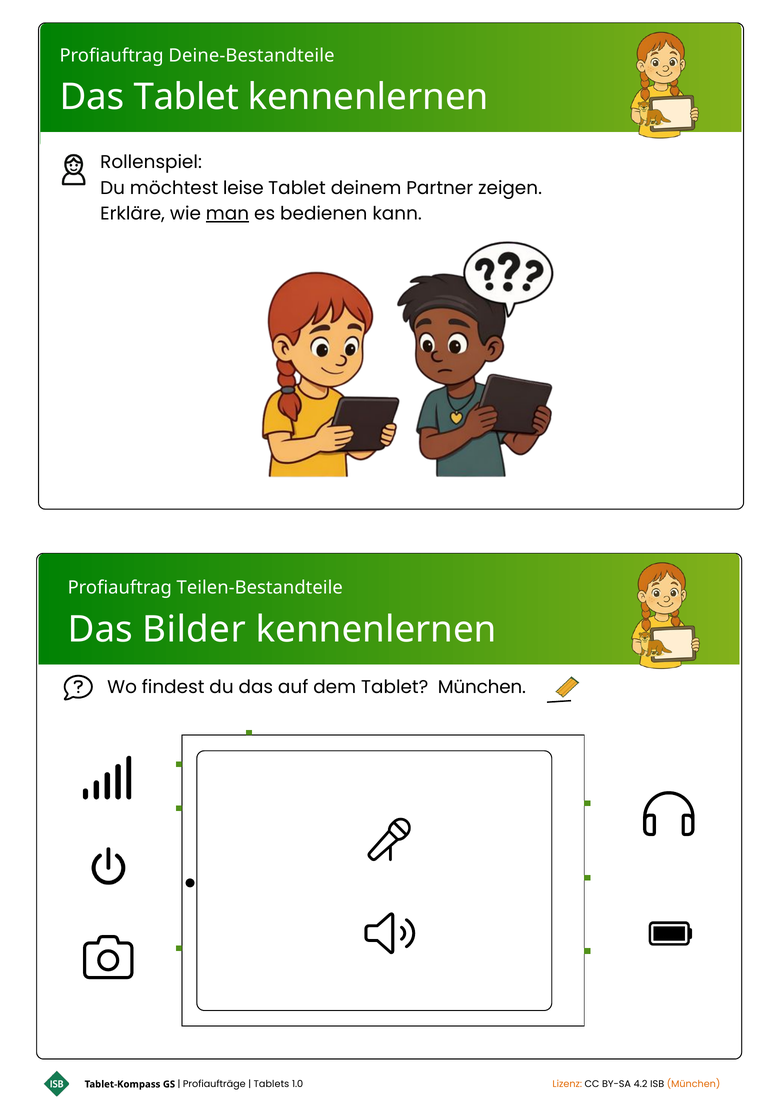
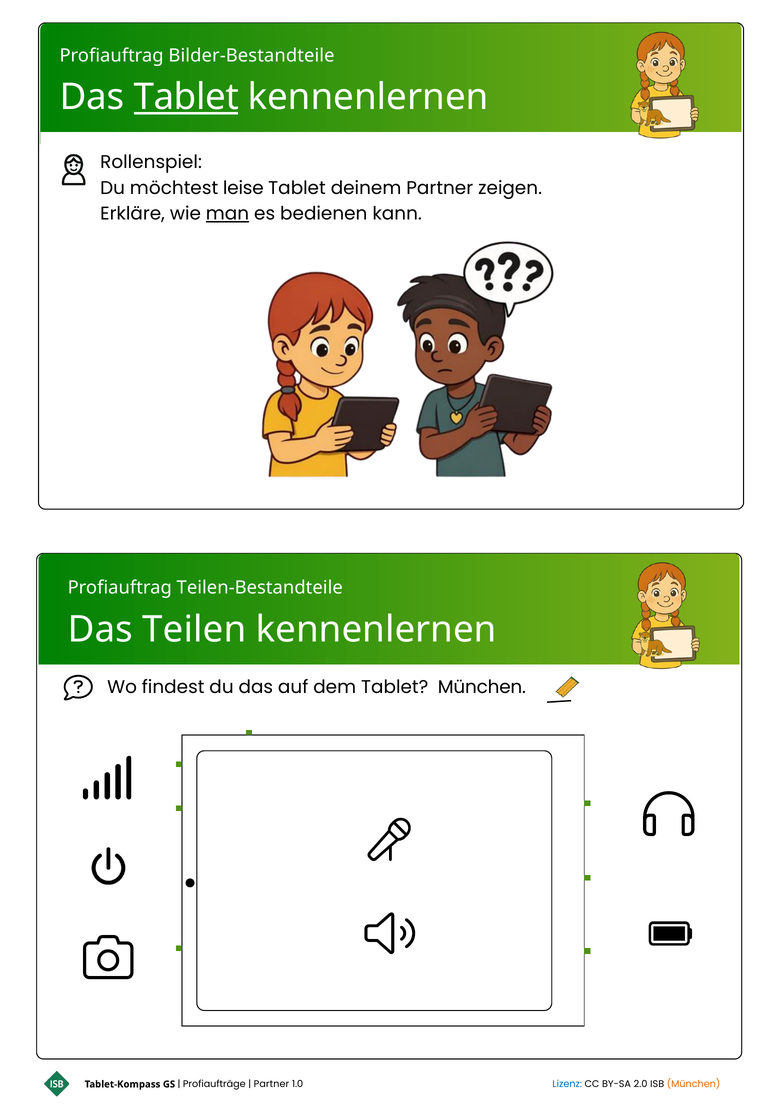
Deine-Bestandteile: Deine-Bestandteile -> Bilder-Bestandteile
Tablet at (186, 97) underline: none -> present
Bilder: Bilder -> Teilen
Tablets at (271, 1084): Tablets -> Partner
Lizenz colour: orange -> blue
4.2: 4.2 -> 2.0
